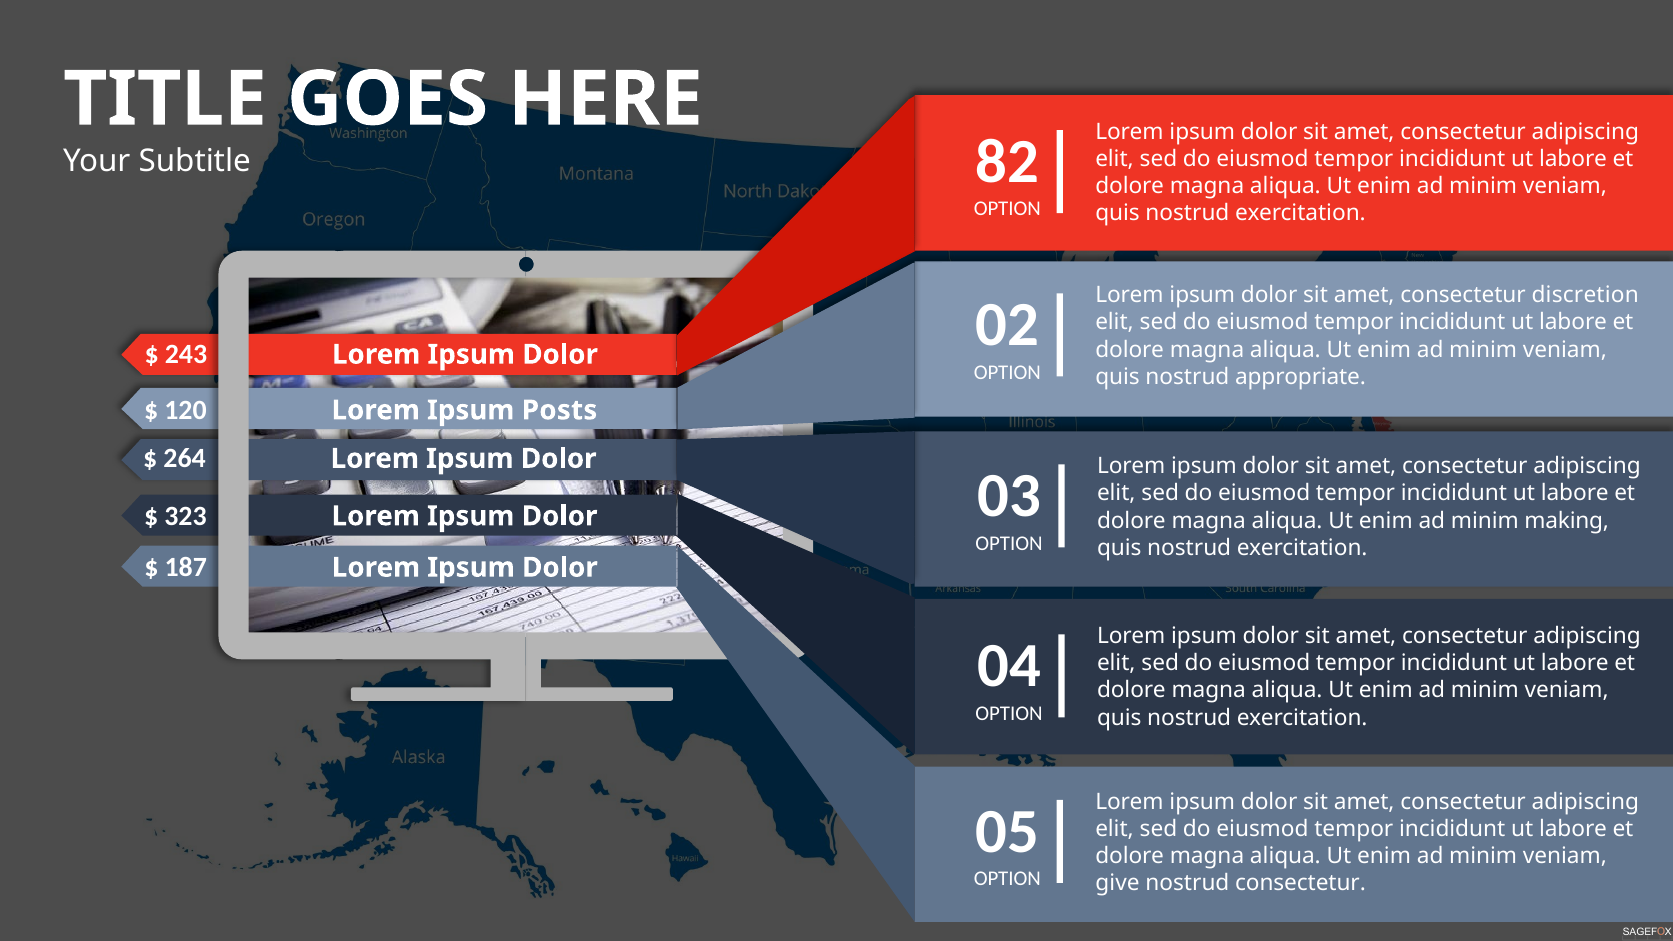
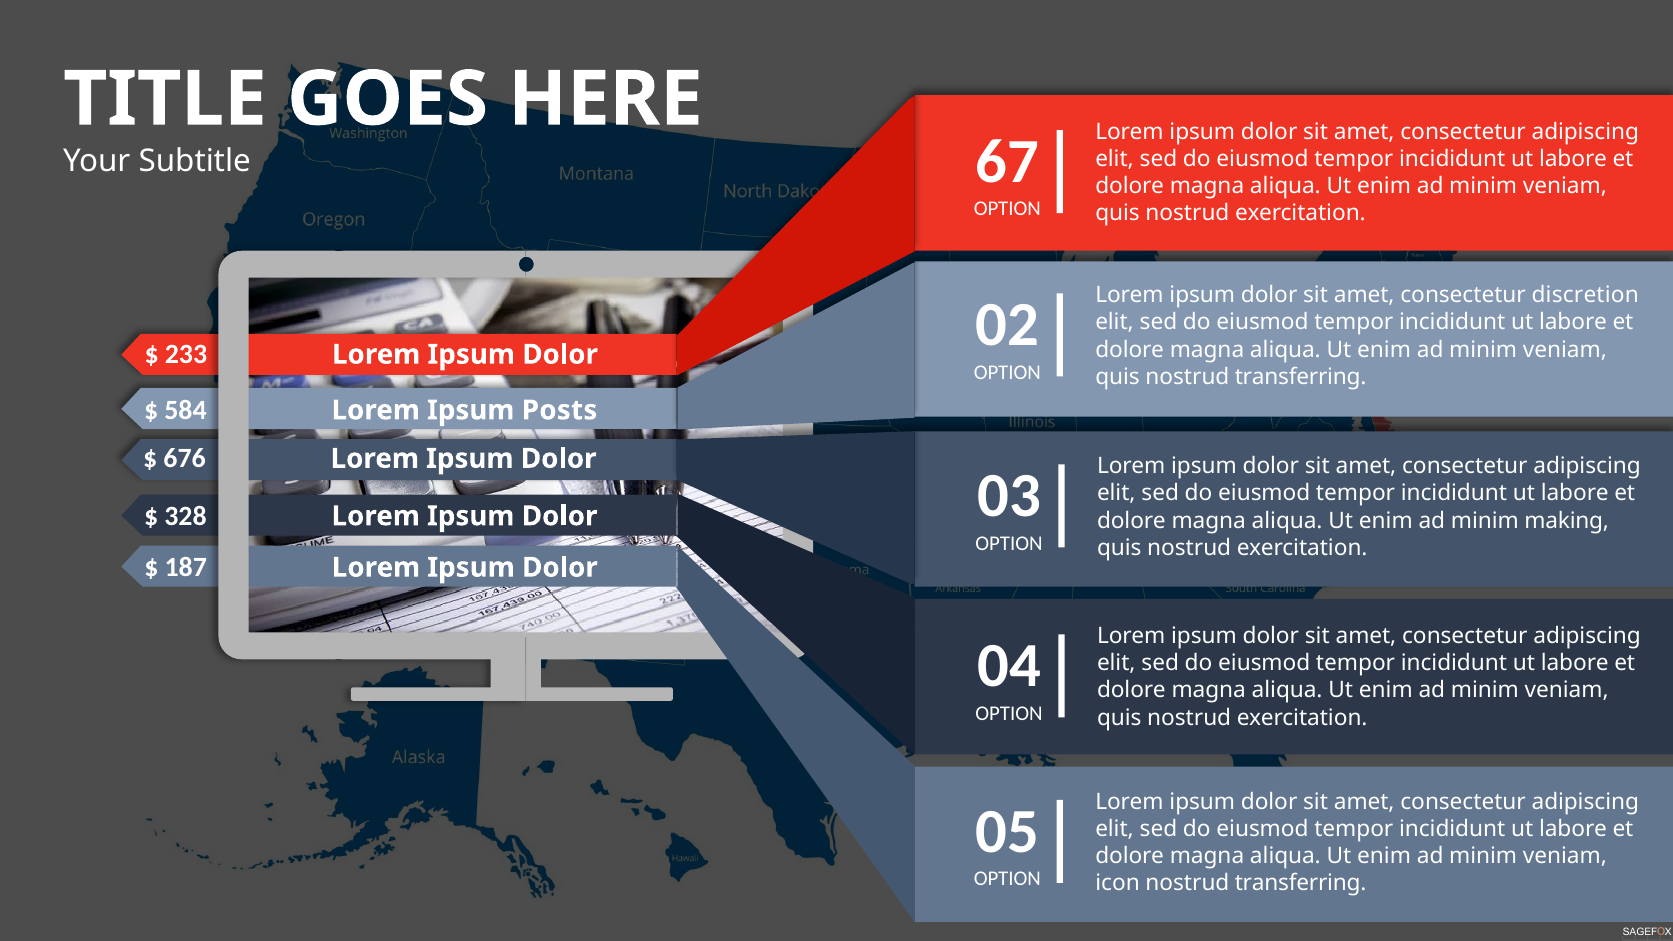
82: 82 -> 67
243: 243 -> 233
quis nostrud appropriate: appropriate -> transferring
120: 120 -> 584
264: 264 -> 676
323: 323 -> 328
give: give -> icon
consectetur at (1300, 883): consectetur -> transferring
